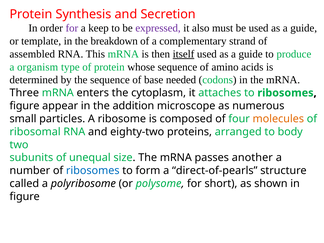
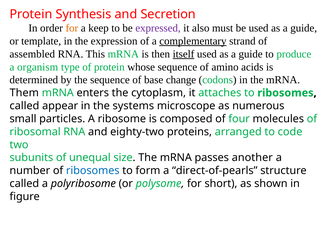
for at (72, 28) colour: purple -> orange
breakdown: breakdown -> expression
complementary underline: none -> present
needed: needed -> change
Three: Three -> Them
figure at (24, 106): figure -> called
addition: addition -> systems
molecules colour: orange -> black
body: body -> code
